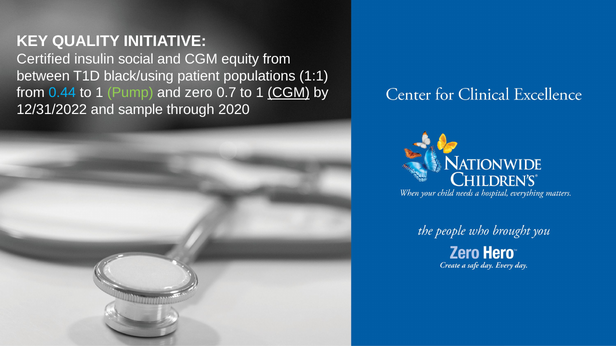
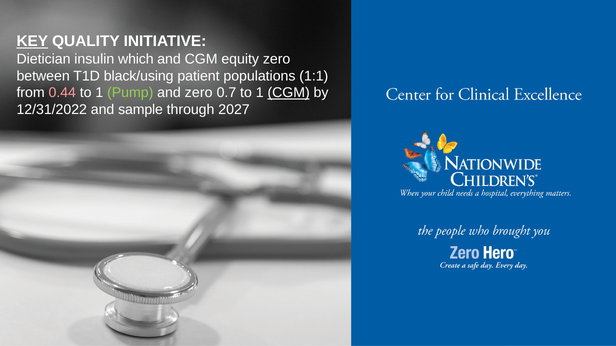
KEY underline: none -> present
Certified: Certified -> Dietician
social: social -> which
equity from: from -> zero
0.44 colour: light blue -> pink
2020: 2020 -> 2027
